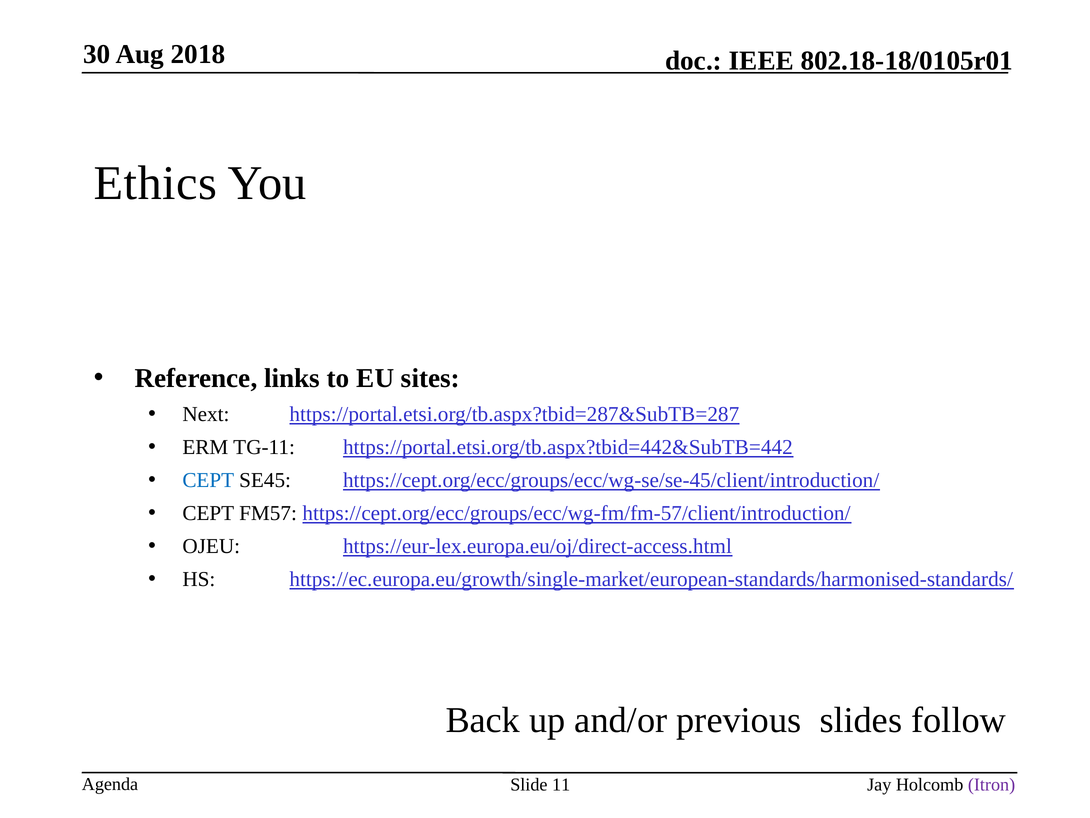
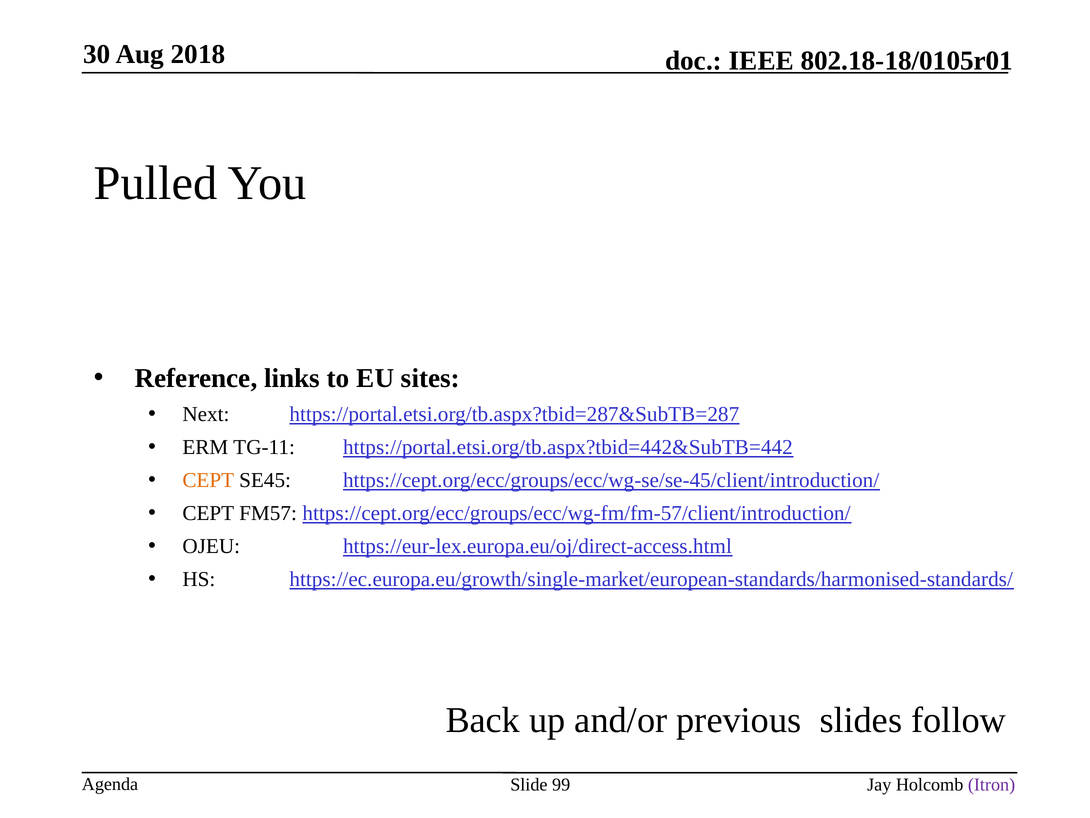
Ethics: Ethics -> Pulled
CEPT at (208, 480) colour: blue -> orange
11: 11 -> 99
